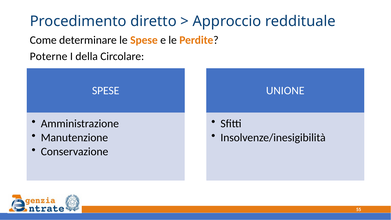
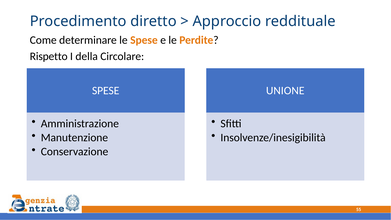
Poterne: Poterne -> Rispetto
